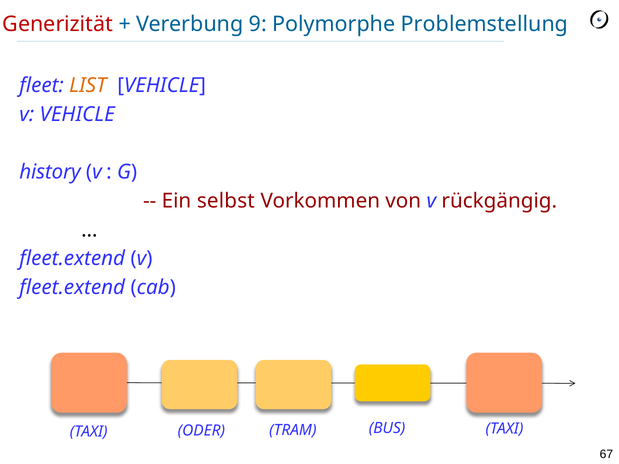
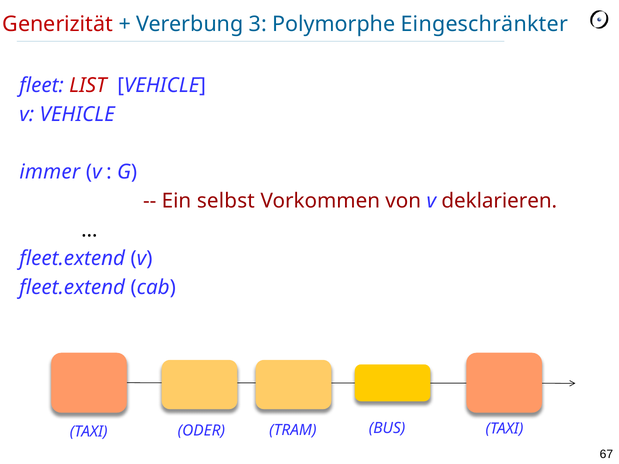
9: 9 -> 3
Problemstellung: Problemstellung -> Eingeschränkter
LIST colour: orange -> red
history: history -> immer
rückgängig: rückgängig -> deklarieren
